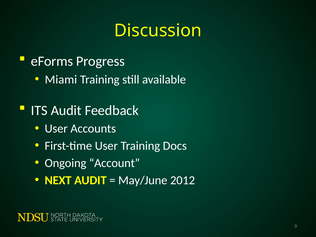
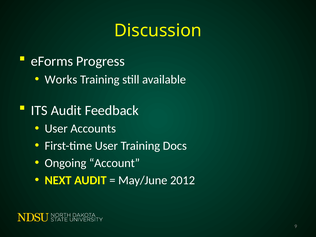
Miami: Miami -> Works
